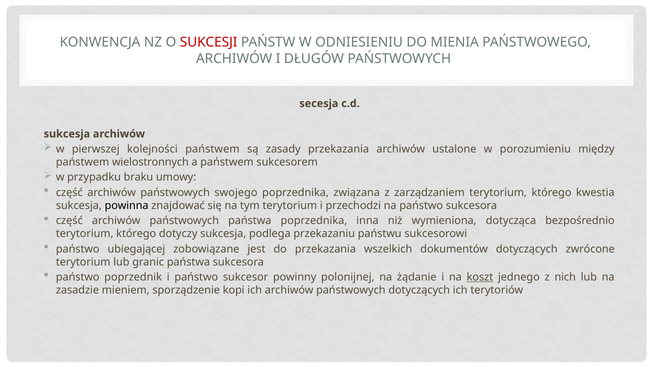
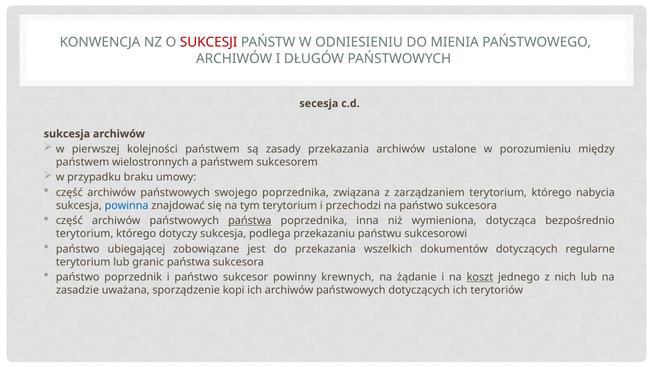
kwestia: kwestia -> nabycia
powinna colour: black -> blue
państwa at (250, 221) underline: none -> present
zwrócone: zwrócone -> regularne
polonijnej: polonijnej -> krewnych
mieniem: mieniem -> uważana
